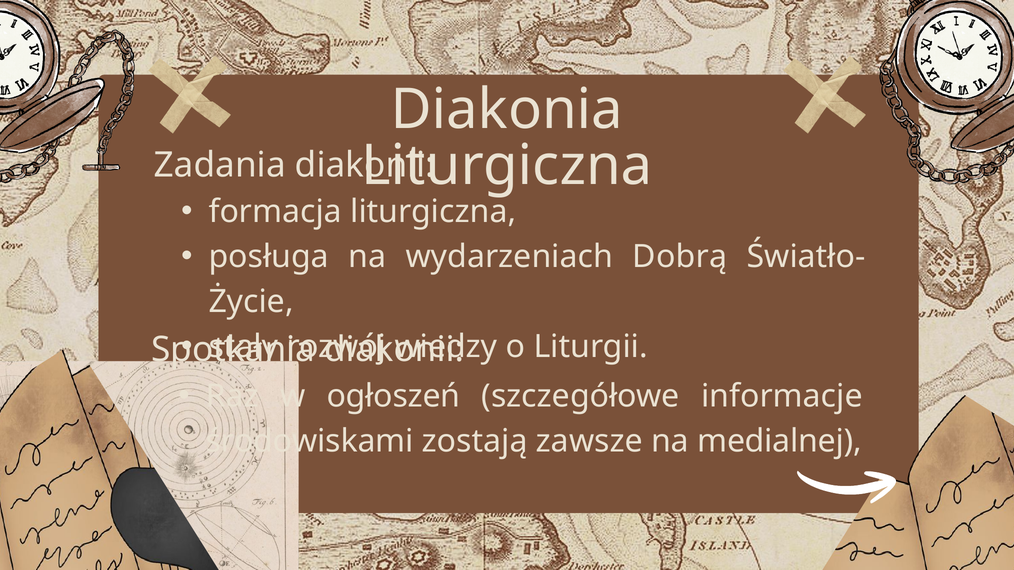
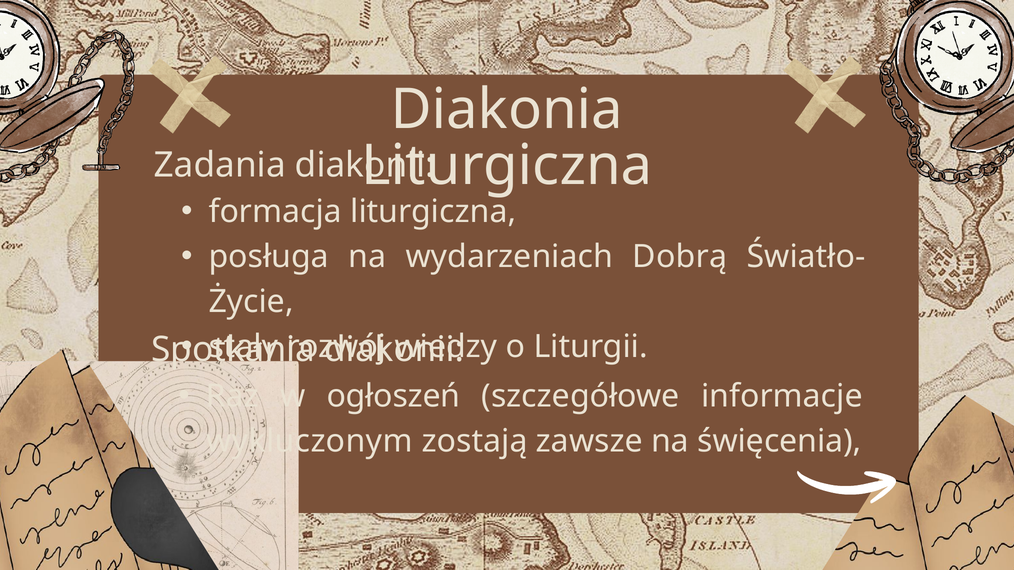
środowiskami: środowiskami -> wykluczonym
medialnej: medialnej -> święcenia
